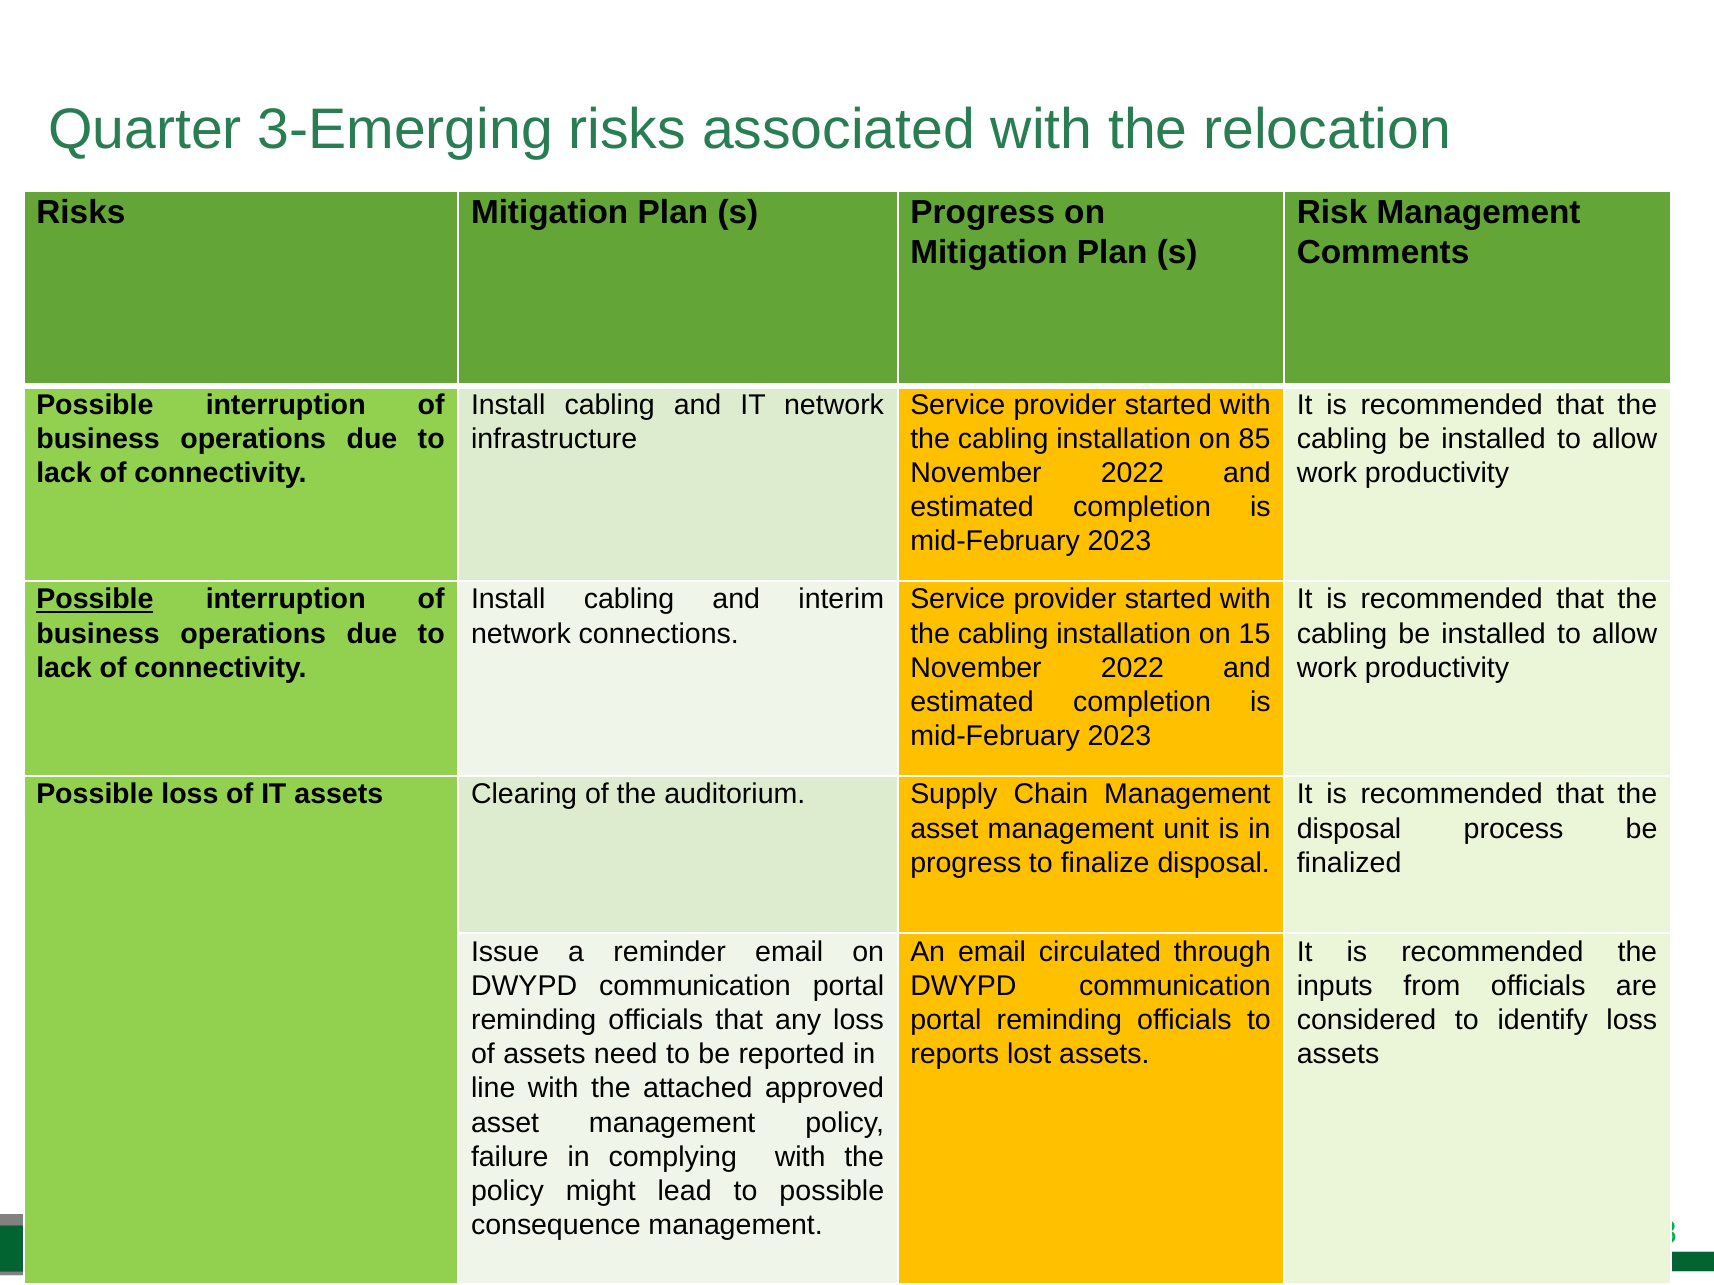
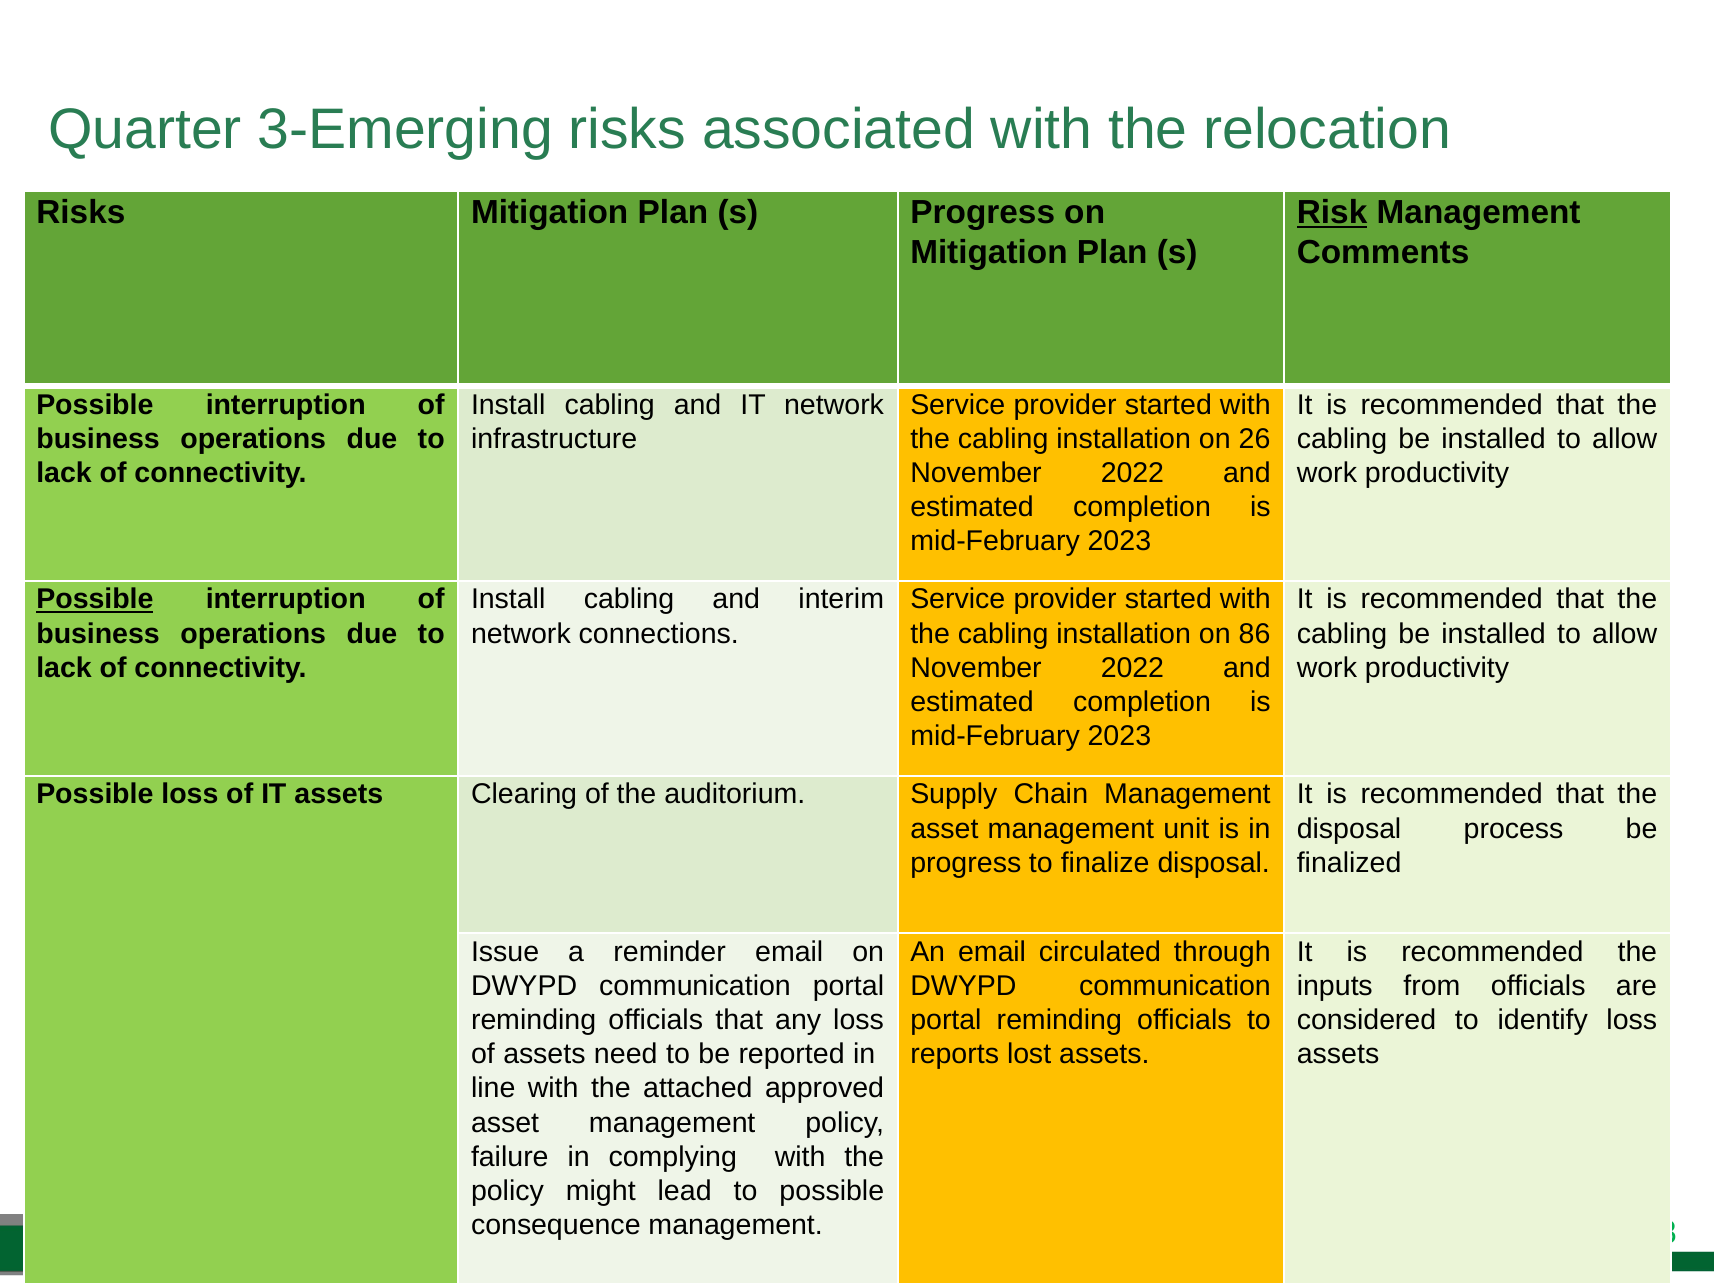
Risk underline: none -> present
85: 85 -> 26
15: 15 -> 86
